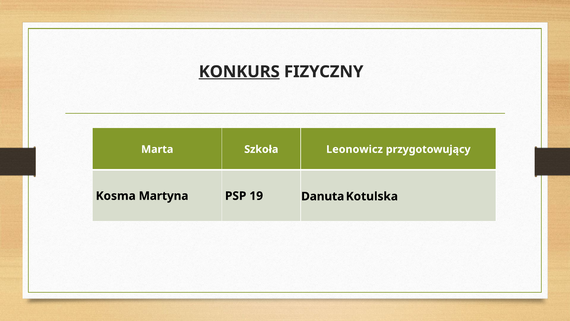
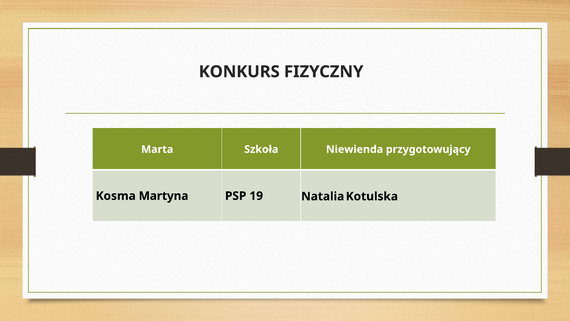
KONKURS underline: present -> none
Leonowicz: Leonowicz -> Niewienda
Danuta: Danuta -> Natalia
